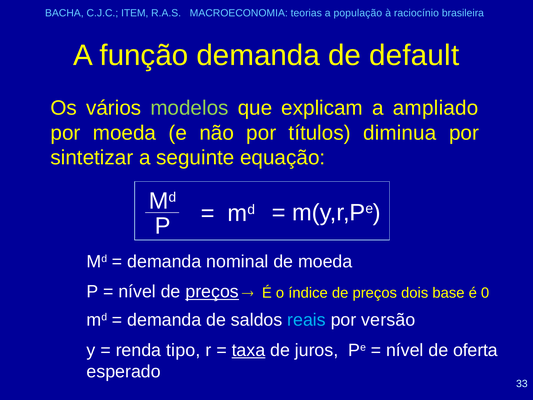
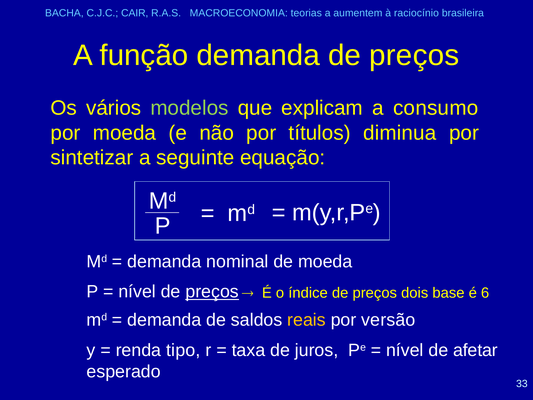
ITEM: ITEM -> CAIR
população: população -> aumentem
demanda de default: default -> preços
ampliado: ampliado -> consumo
0: 0 -> 6
reais colour: light blue -> yellow
taxa underline: present -> none
oferta: oferta -> afetar
